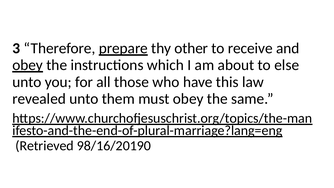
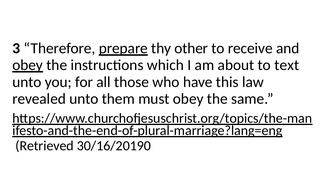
else: else -> text
98/16/20190: 98/16/20190 -> 30/16/20190
